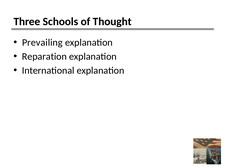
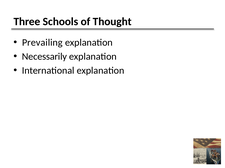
Reparation: Reparation -> Necessarily
